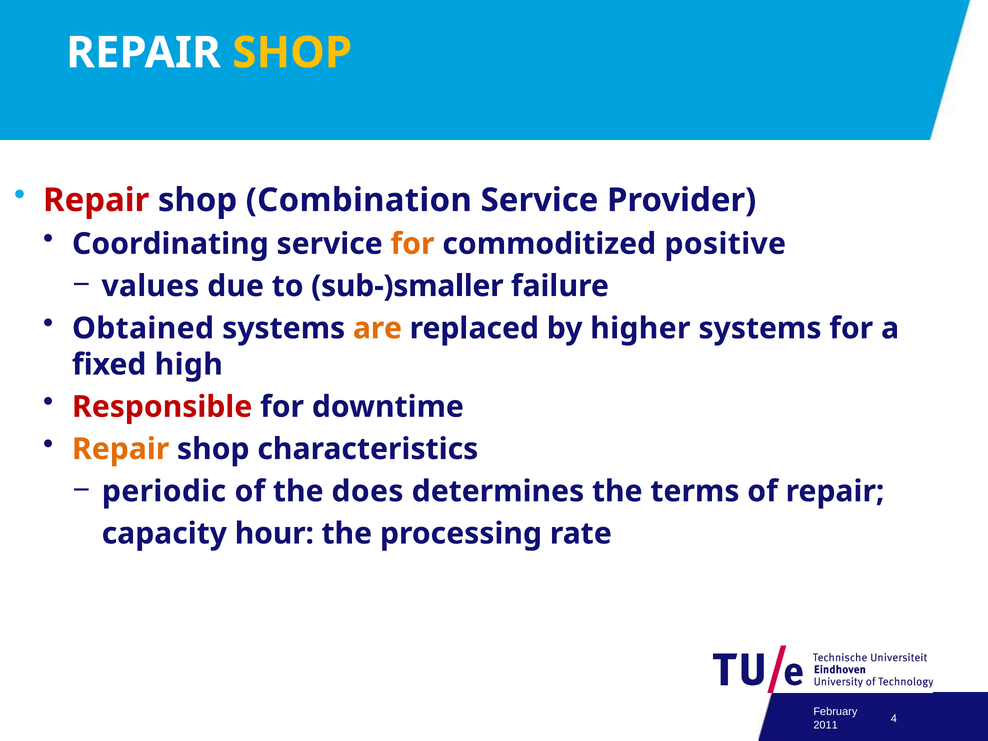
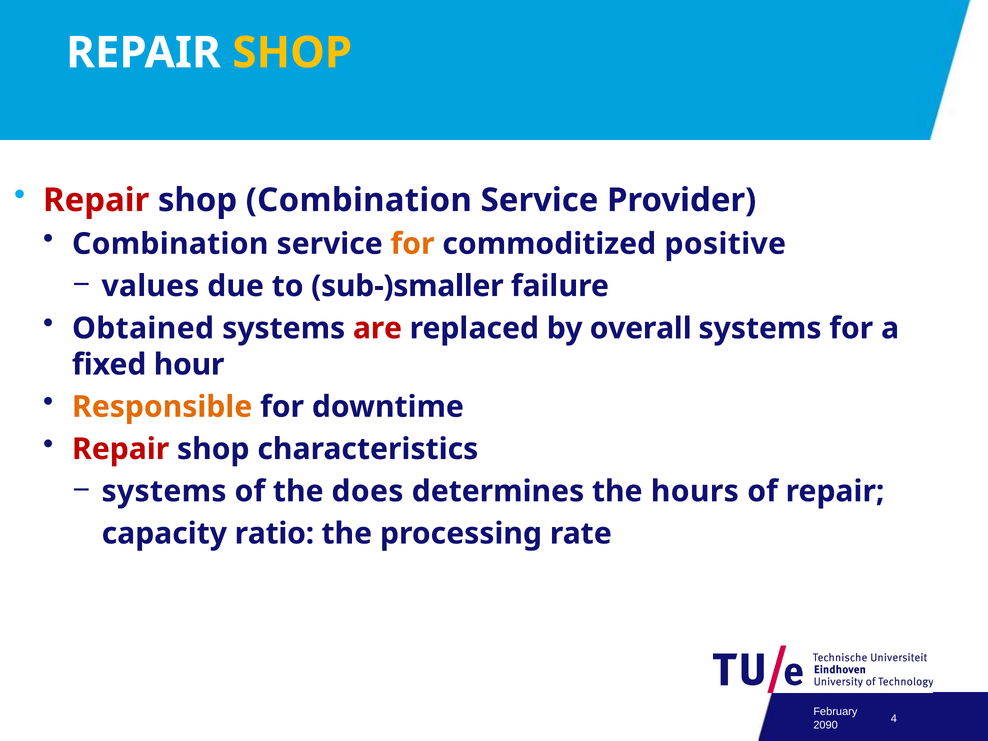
Coordinating at (170, 244): Coordinating -> Combination
are colour: orange -> red
higher: higher -> overall
high: high -> hour
Responsible colour: red -> orange
Repair at (121, 449) colour: orange -> red
periodic at (164, 491): periodic -> systems
terms: terms -> hours
hour: hour -> ratio
2011: 2011 -> 2090
